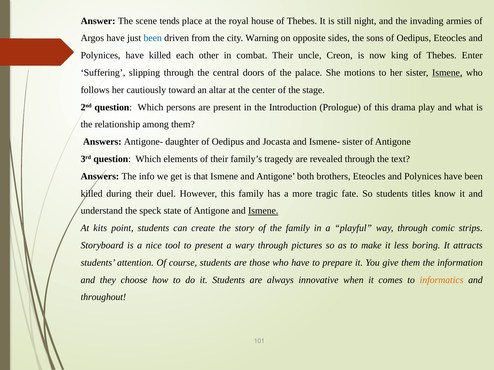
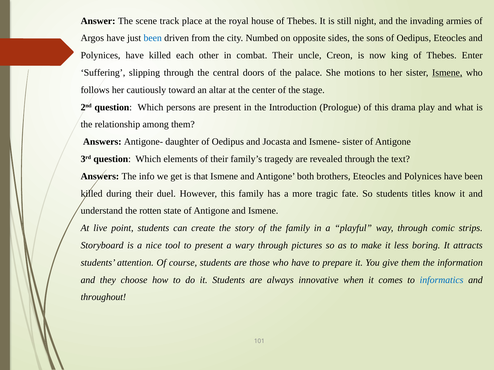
tends: tends -> track
Warning: Warning -> Numbed
speck: speck -> rotten
Ismene at (263, 211) underline: present -> none
kits: kits -> live
informatics colour: orange -> blue
